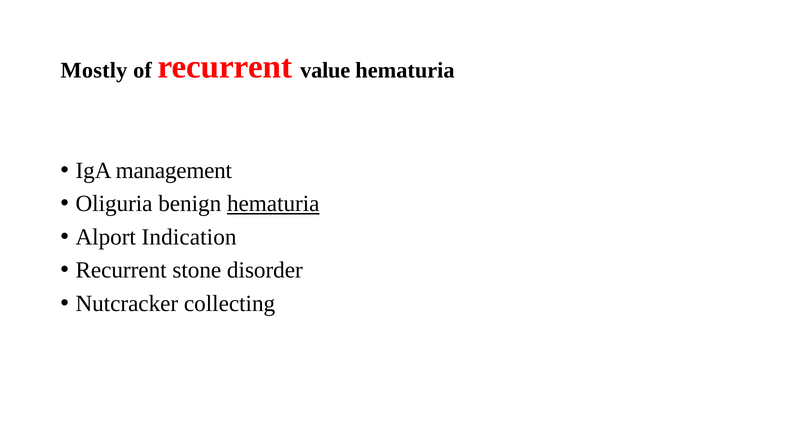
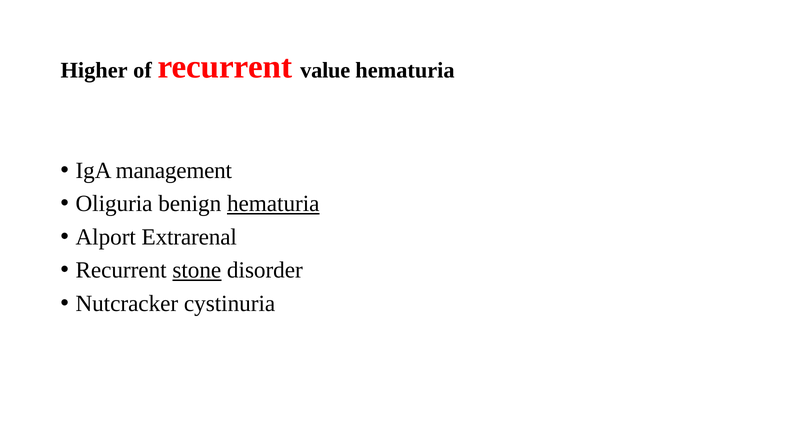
Mostly: Mostly -> Higher
Indication: Indication -> Extrarenal
stone underline: none -> present
collecting: collecting -> cystinuria
